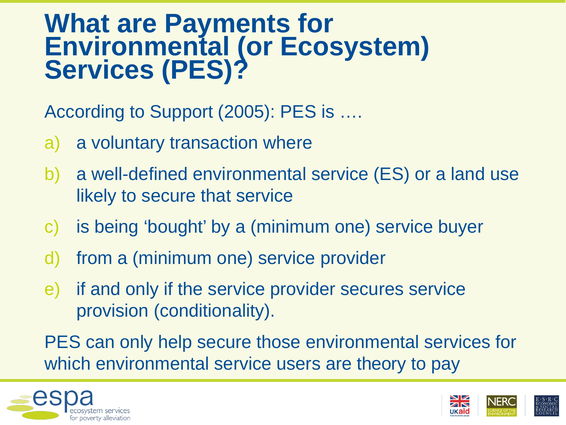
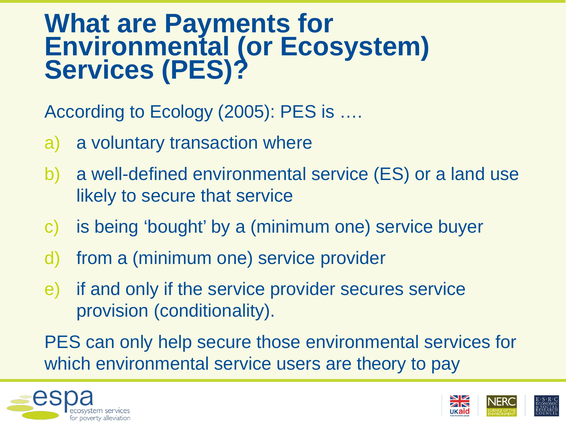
Support: Support -> Ecology
